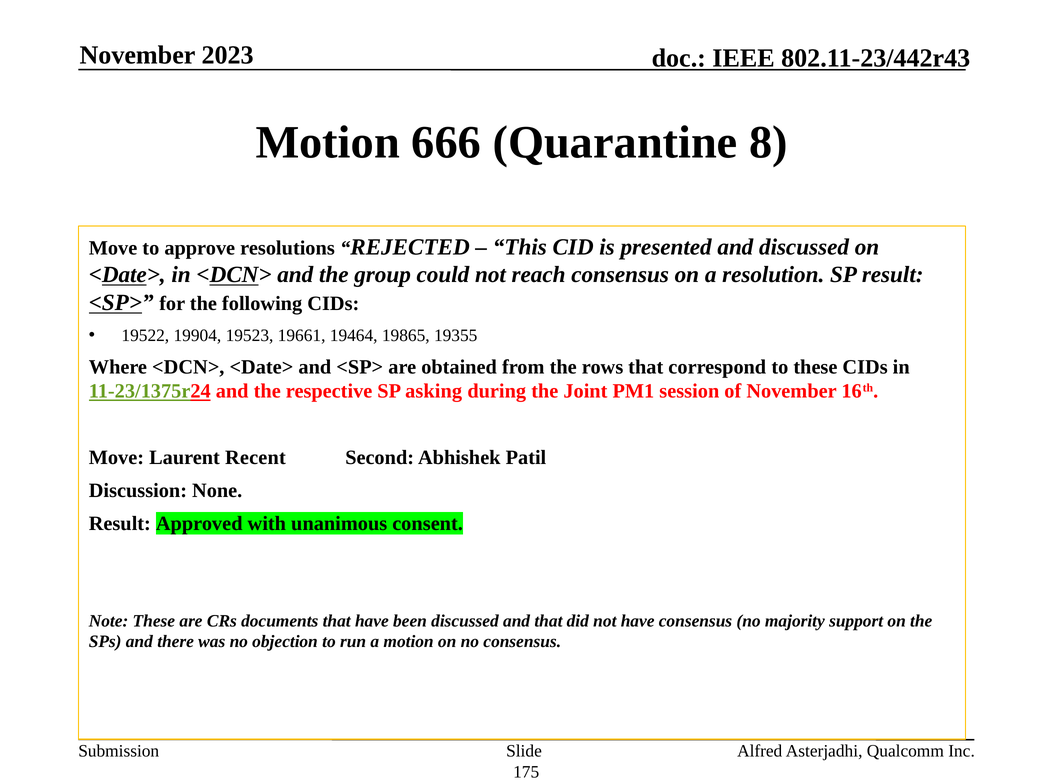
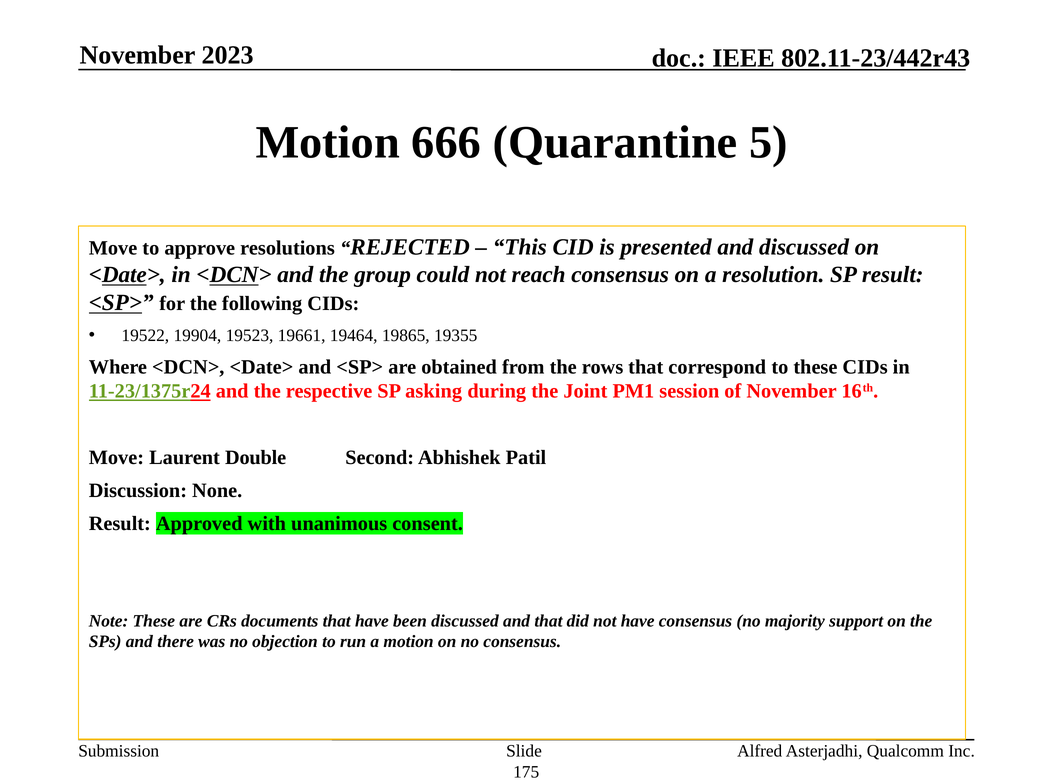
8: 8 -> 5
Recent: Recent -> Double
